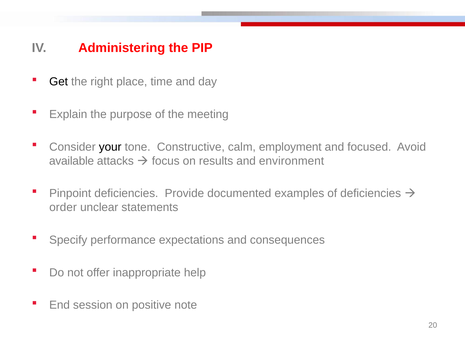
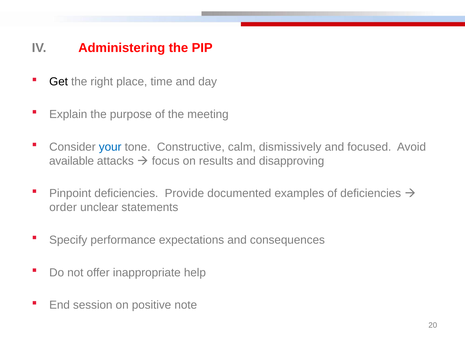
your colour: black -> blue
employment: employment -> dismissively
environment: environment -> disapproving
